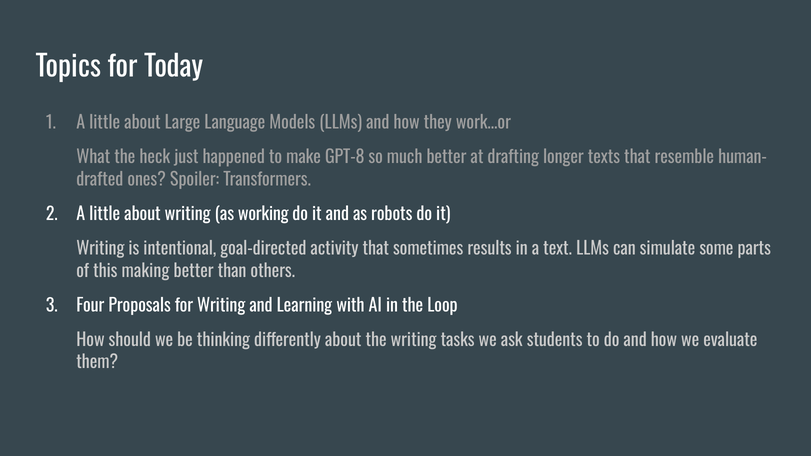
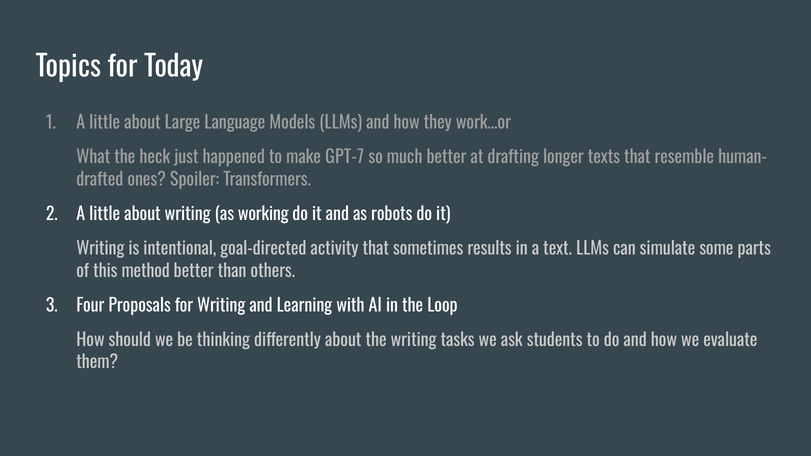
GPT-8: GPT-8 -> GPT-7
making: making -> method
